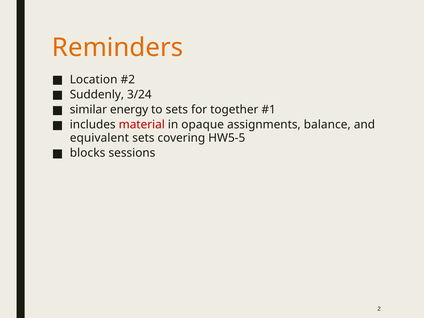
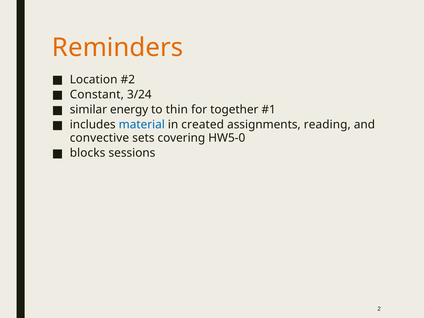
Suddenly: Suddenly -> Constant
to sets: sets -> thin
material colour: red -> blue
opaque: opaque -> created
balance: balance -> reading
equivalent: equivalent -> convective
HW5-5: HW5-5 -> HW5-0
